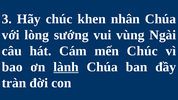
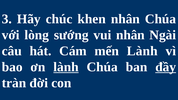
vui vùng: vùng -> nhân
mến Chúc: Chúc -> Lành
đầy underline: none -> present
